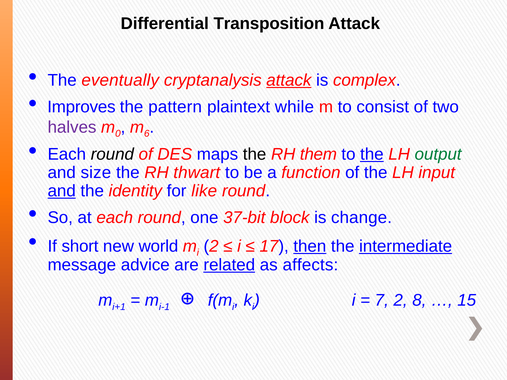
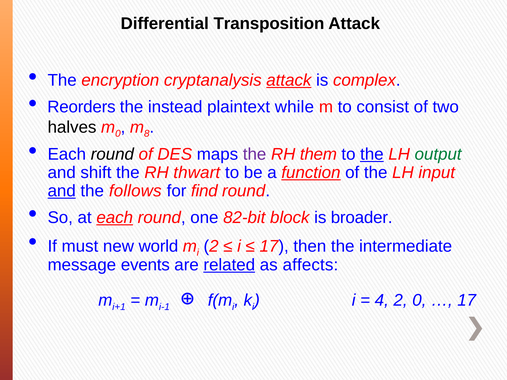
eventually: eventually -> encryption
Improves: Improves -> Reorders
pattern: pattern -> instead
halves colour: purple -> black
6: 6 -> 8
the at (255, 154) colour: black -> purple
size: size -> shift
function underline: none -> present
identity: identity -> follows
like: like -> find
each at (115, 218) underline: none -> present
37-bit: 37-bit -> 82-bit
change: change -> broader
short: short -> must
then underline: present -> none
intermediate underline: present -> none
advice: advice -> events
7: 7 -> 4
2 8: 8 -> 0
15 at (467, 301): 15 -> 17
